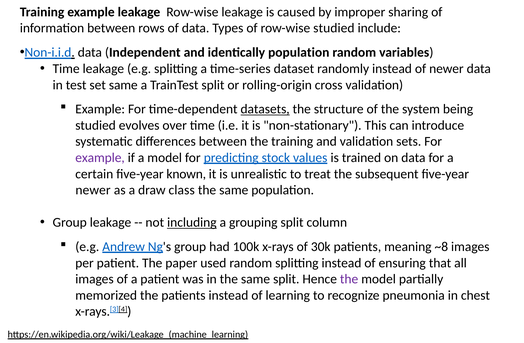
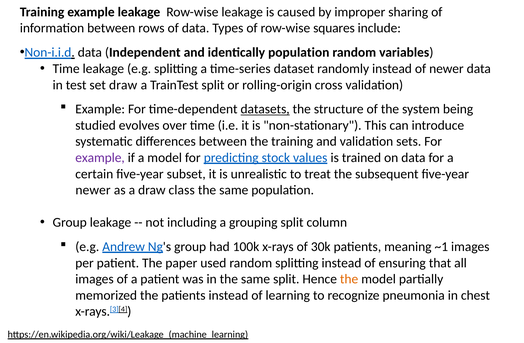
row-wise studied: studied -> squares
set same: same -> draw
known: known -> subset
including underline: present -> none
~8: ~8 -> ~1
the at (349, 279) colour: purple -> orange
